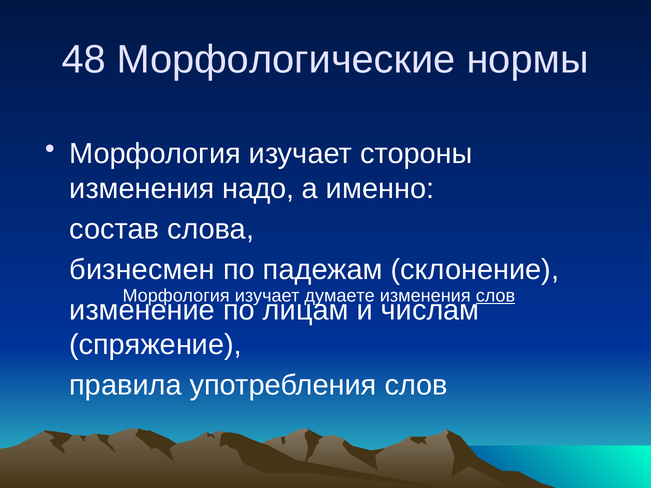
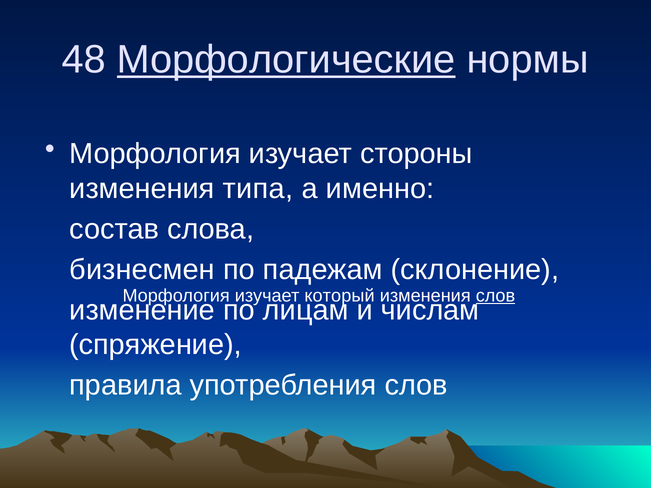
Морфологические underline: none -> present
надо: надо -> типа
думаете: думаете -> который
